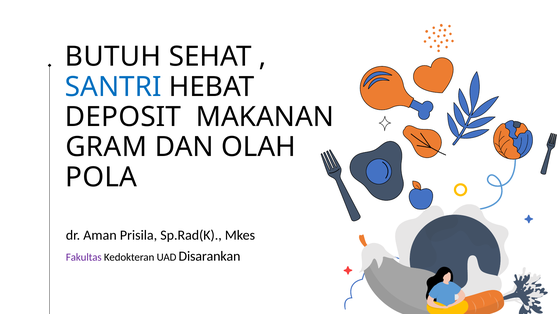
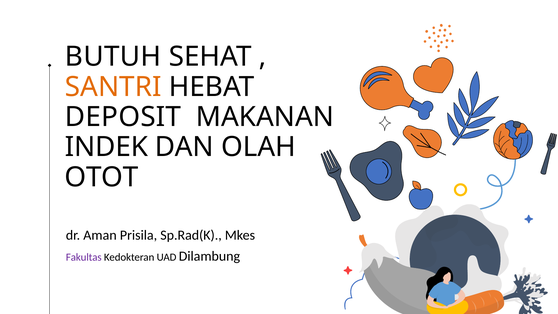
SANTRI colour: blue -> orange
GRAM: GRAM -> INDEK
POLA: POLA -> OTOT
Disarankan: Disarankan -> Dilambung
